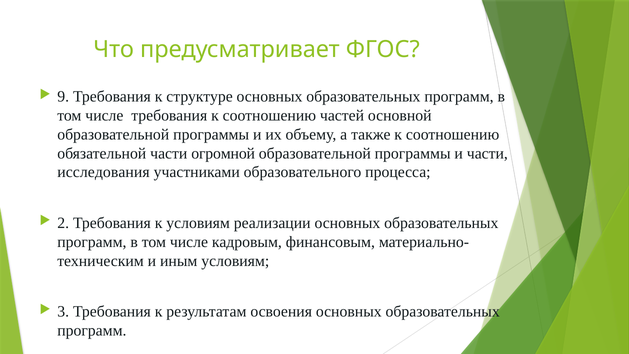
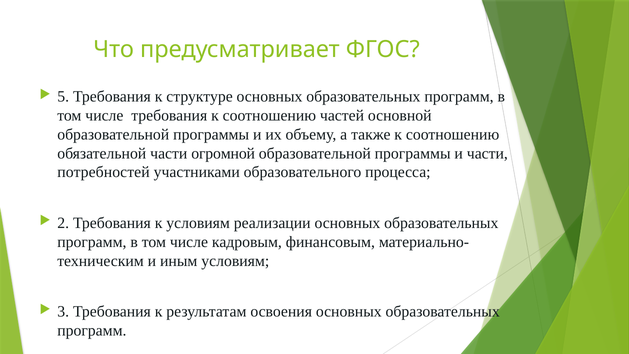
9: 9 -> 5
исследования: исследования -> потребностей
